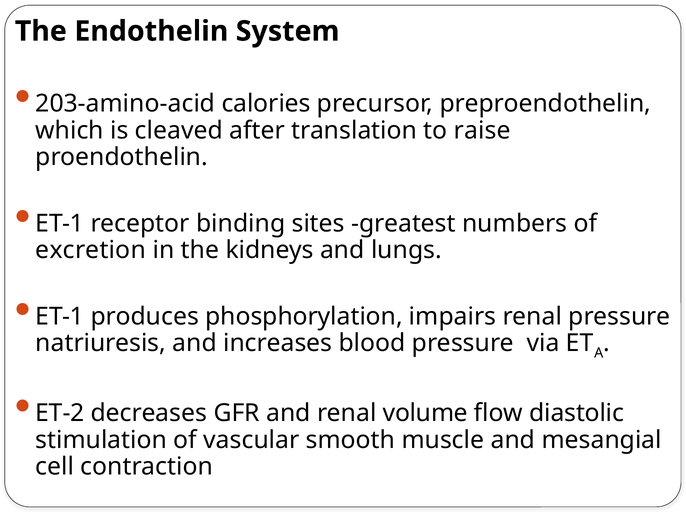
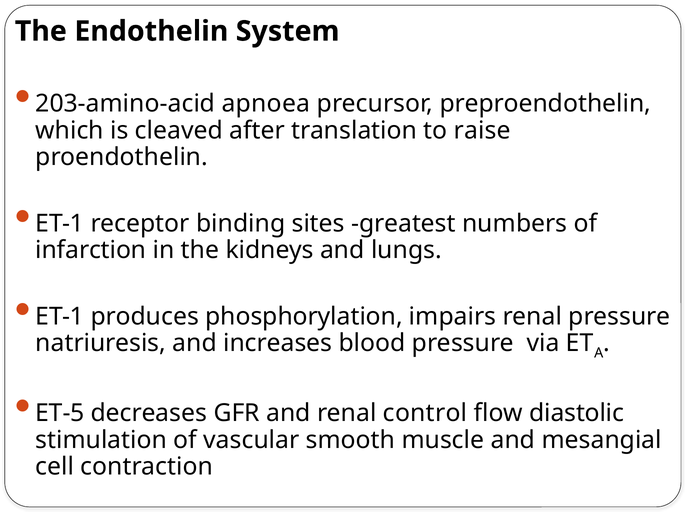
calories: calories -> apnoea
excretion: excretion -> infarction
ET-2: ET-2 -> ET-5
volume: volume -> control
